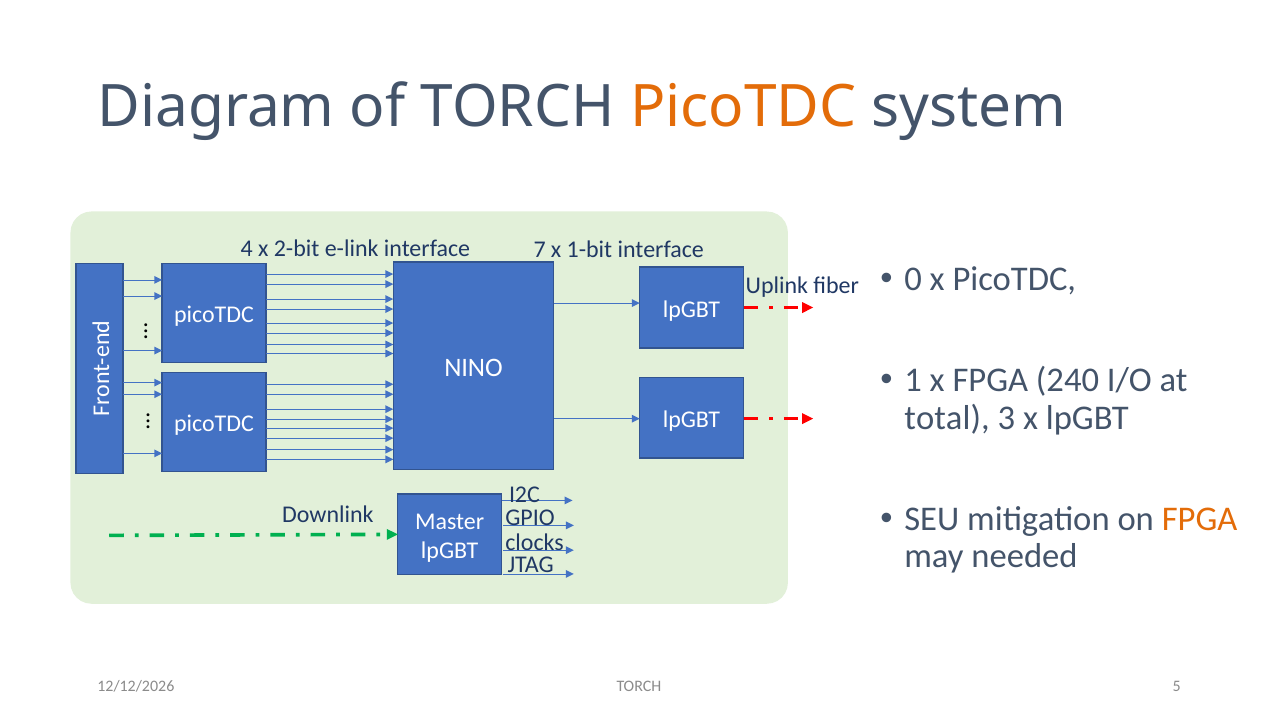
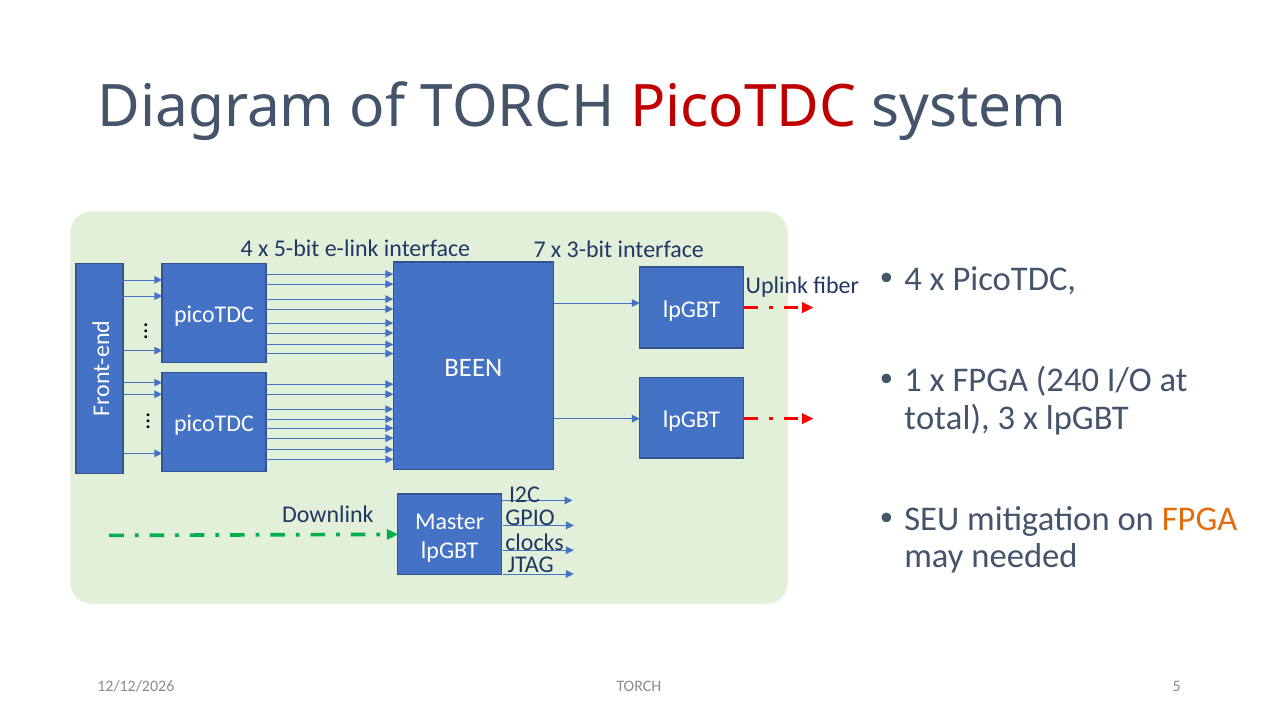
PicoTDC at (743, 107) colour: orange -> red
2-bit: 2-bit -> 5-bit
1-bit: 1-bit -> 3-bit
0 at (913, 279): 0 -> 4
NINO: NINO -> BEEN
